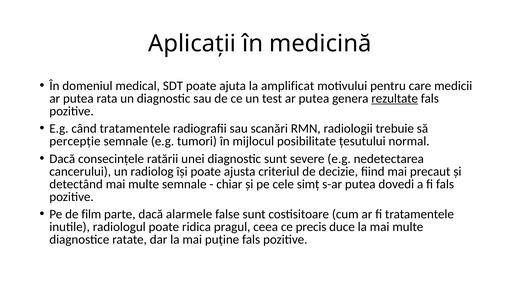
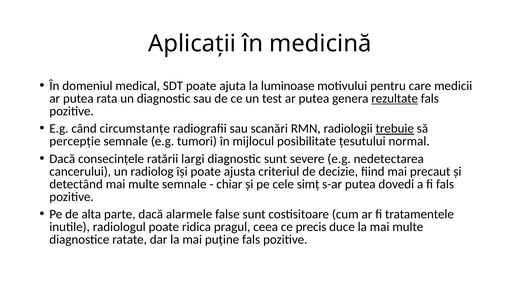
amplificat: amplificat -> luminoase
când tratamentele: tratamentele -> circumstanțe
trebuie underline: none -> present
unei: unei -> largi
film: film -> alta
